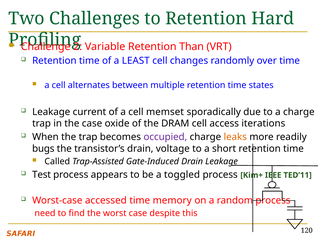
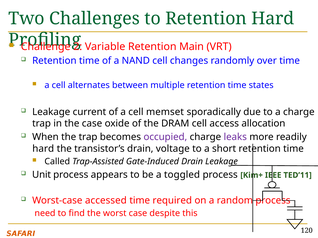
Than: Than -> Main
LEAST: LEAST -> NAND
iterations: iterations -> allocation
leaks colour: orange -> purple
bugs at (43, 149): bugs -> hard
Test: Test -> Unit
memory: memory -> required
